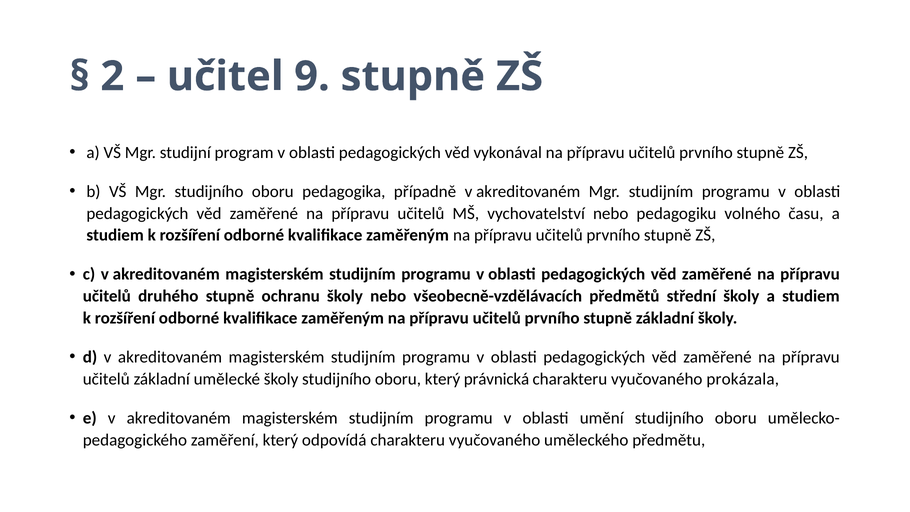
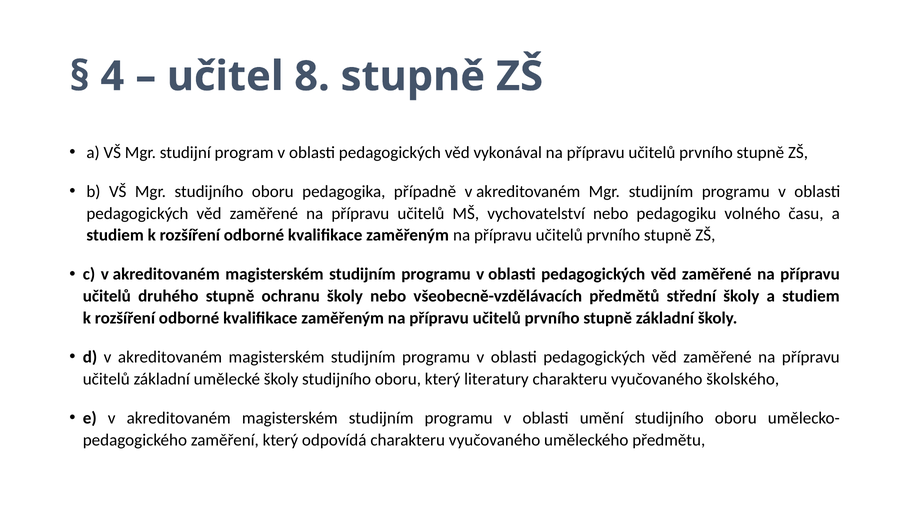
2: 2 -> 4
9: 9 -> 8
právnická: právnická -> literatury
prokázala: prokázala -> školského
